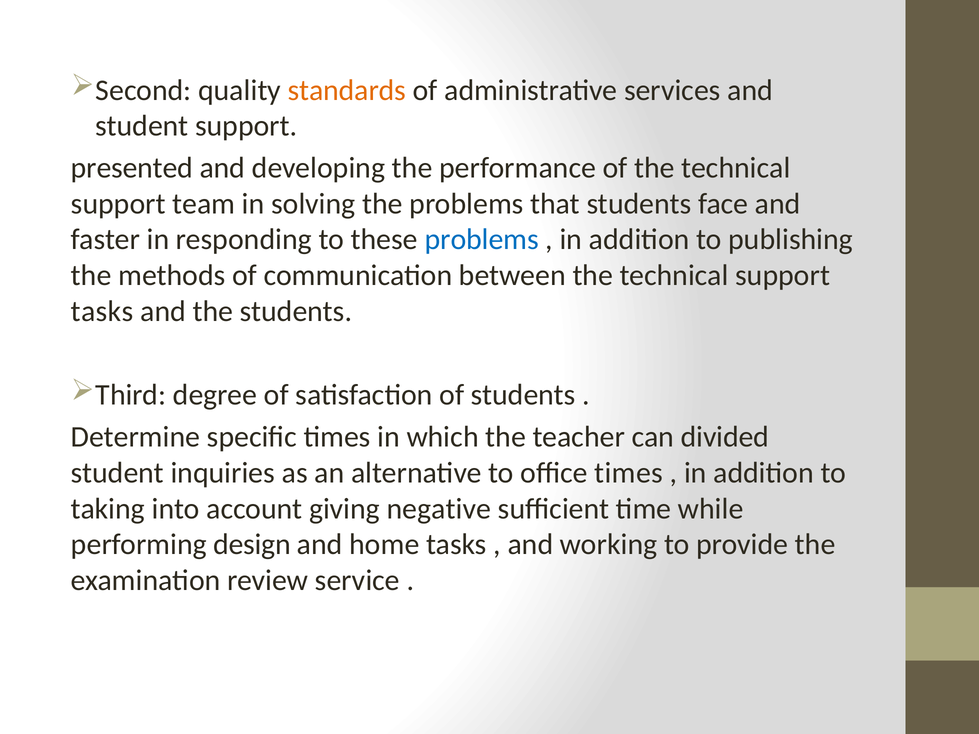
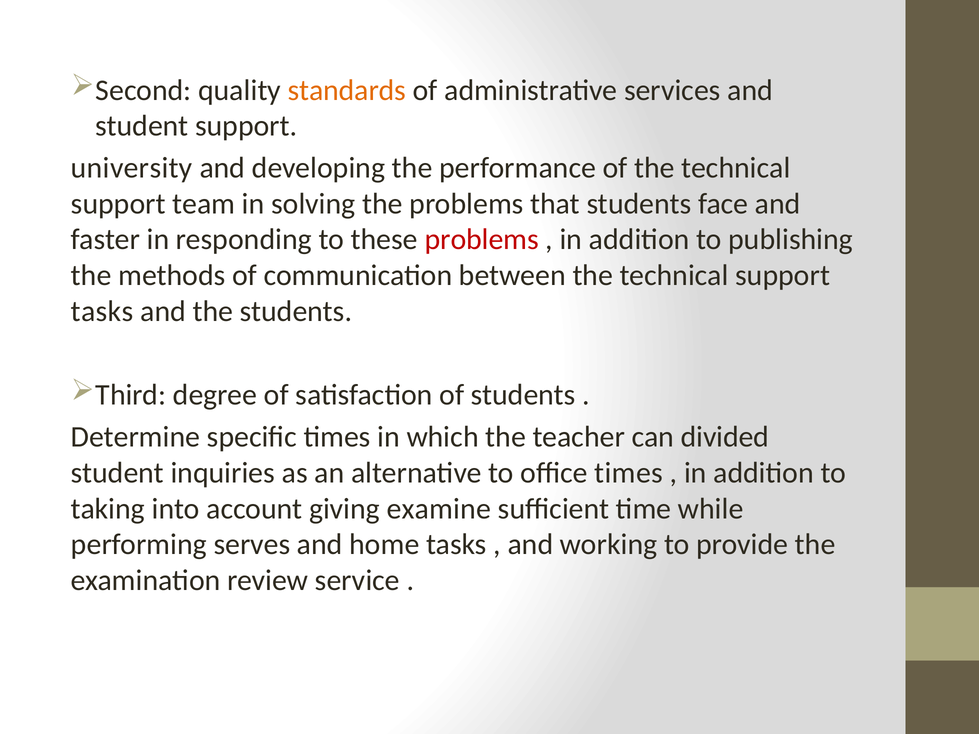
presented: presented -> university
problems at (482, 240) colour: blue -> red
negative: negative -> examine
design: design -> serves
